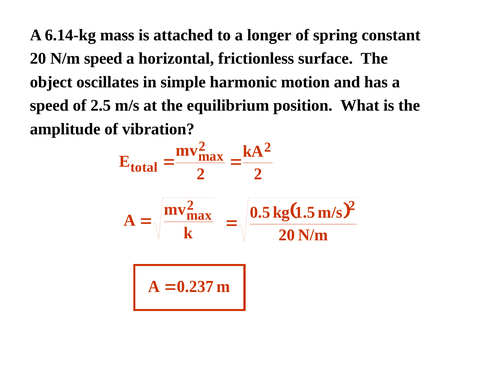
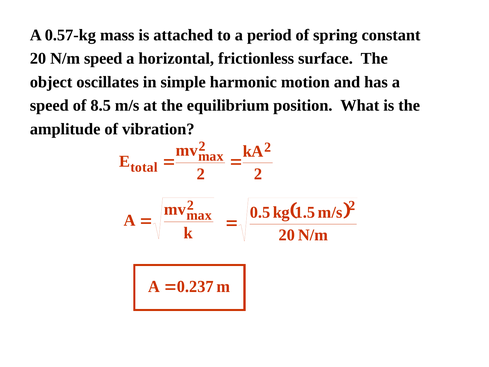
6.14-kg: 6.14-kg -> 0.57-kg
longer: longer -> period
2.5: 2.5 -> 8.5
